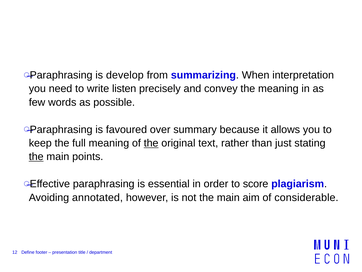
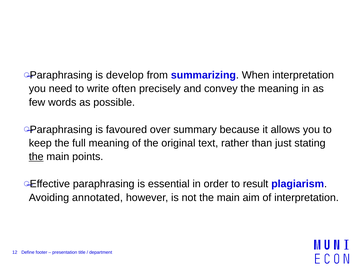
listen: listen -> often
the at (151, 143) underline: present -> none
score: score -> result
of considerable: considerable -> interpretation
